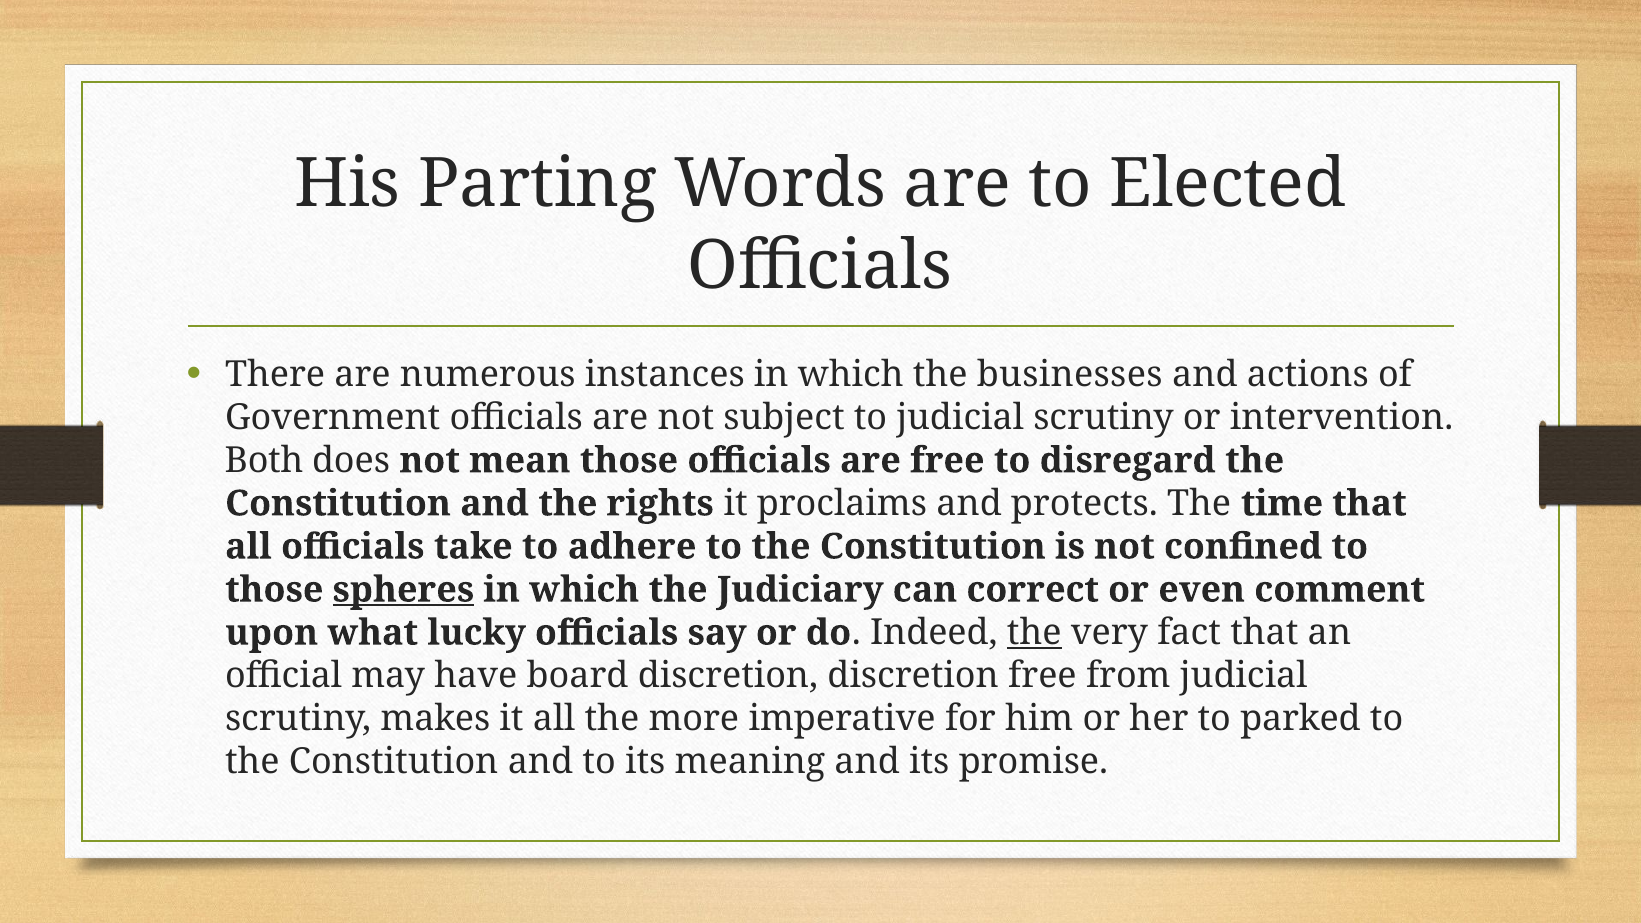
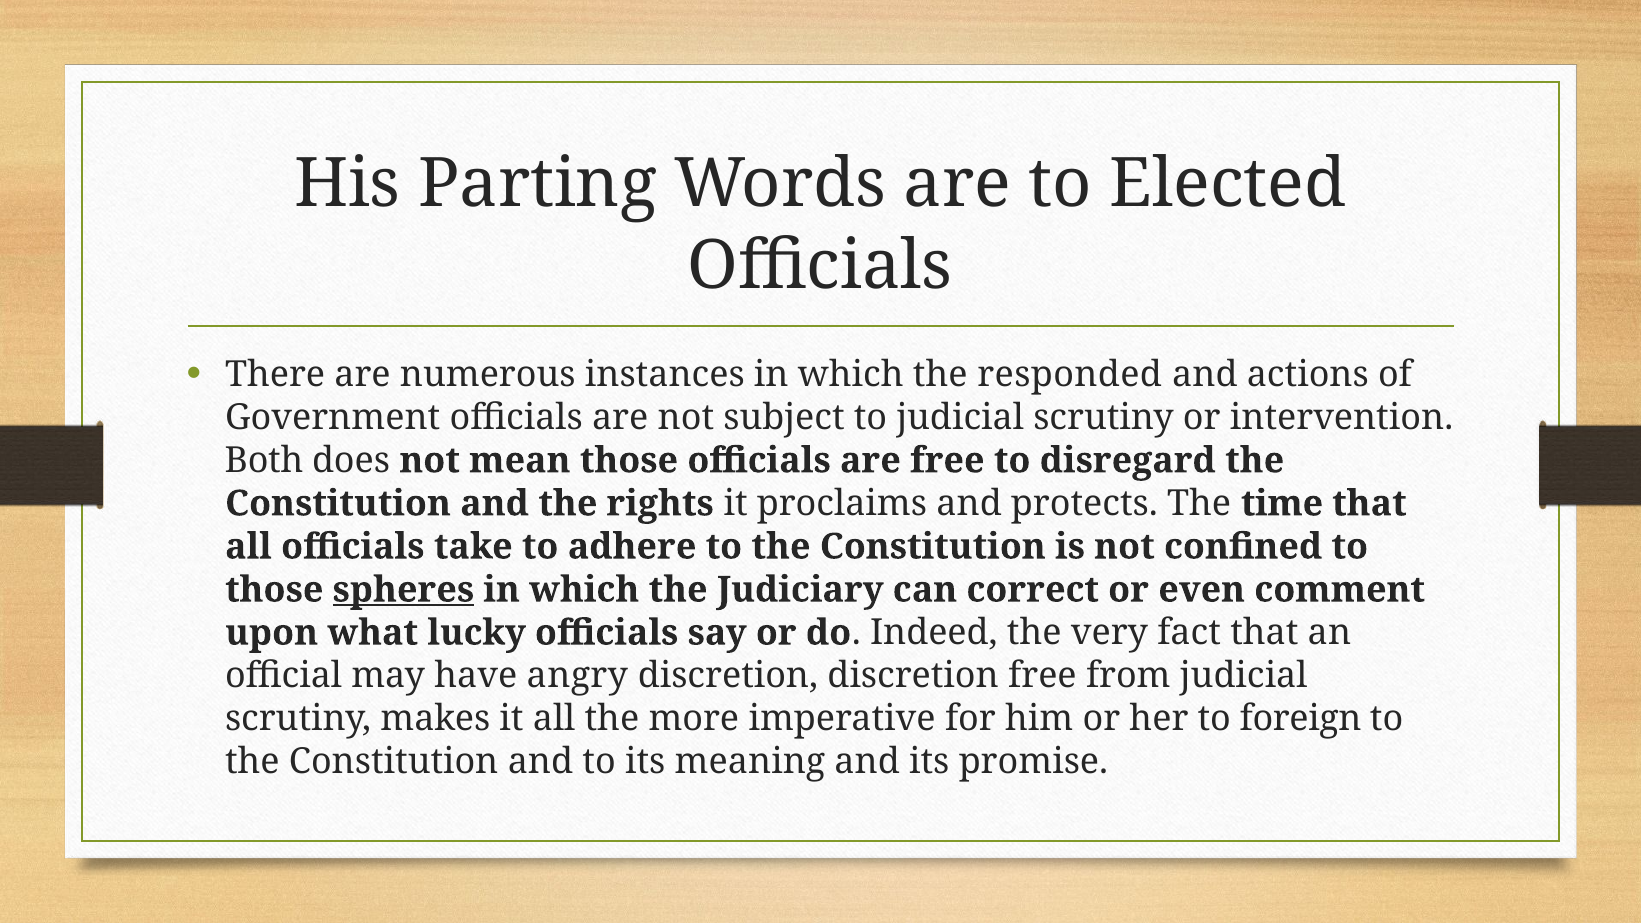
businesses: businesses -> responded
the at (1034, 633) underline: present -> none
board: board -> angry
parked: parked -> foreign
